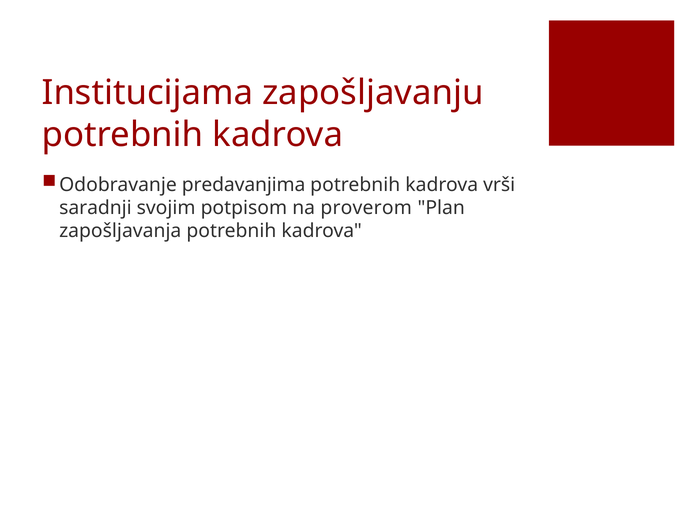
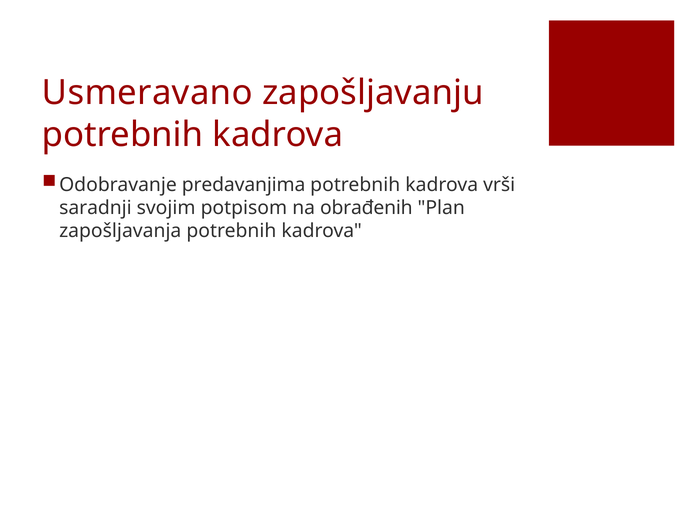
Institucijama: Institucijama -> Usmeravano
proverom: proverom -> obrađenih
